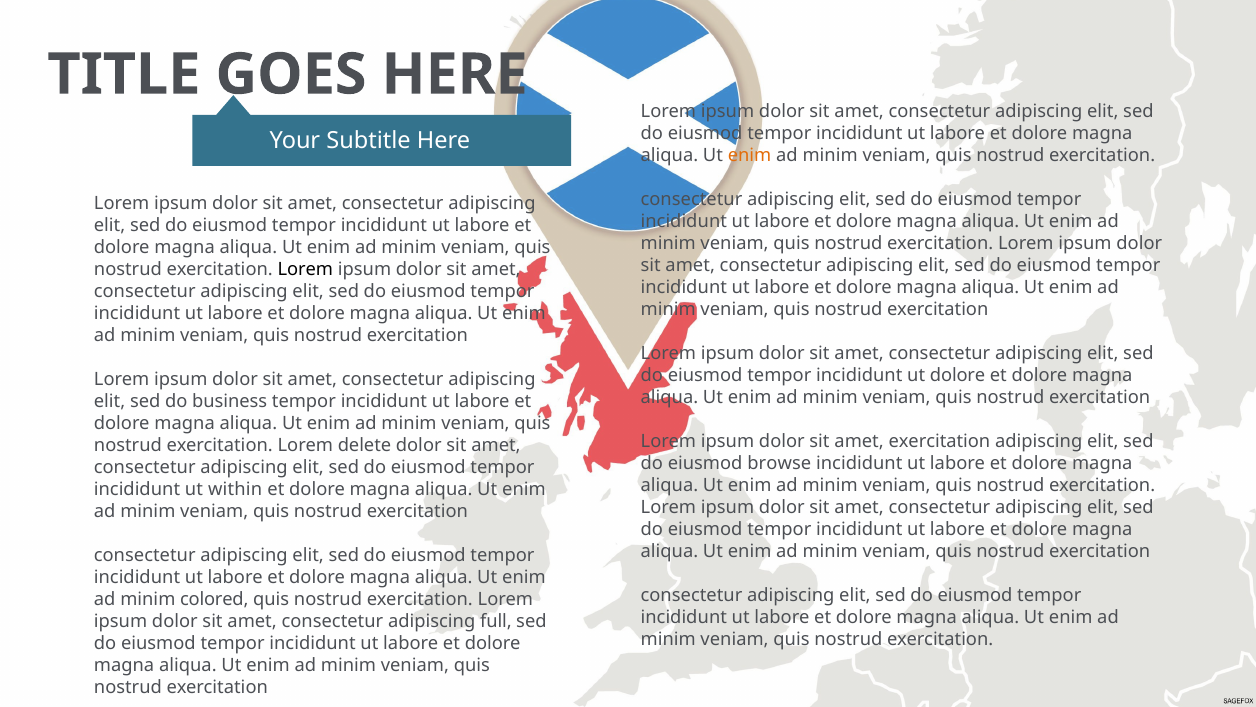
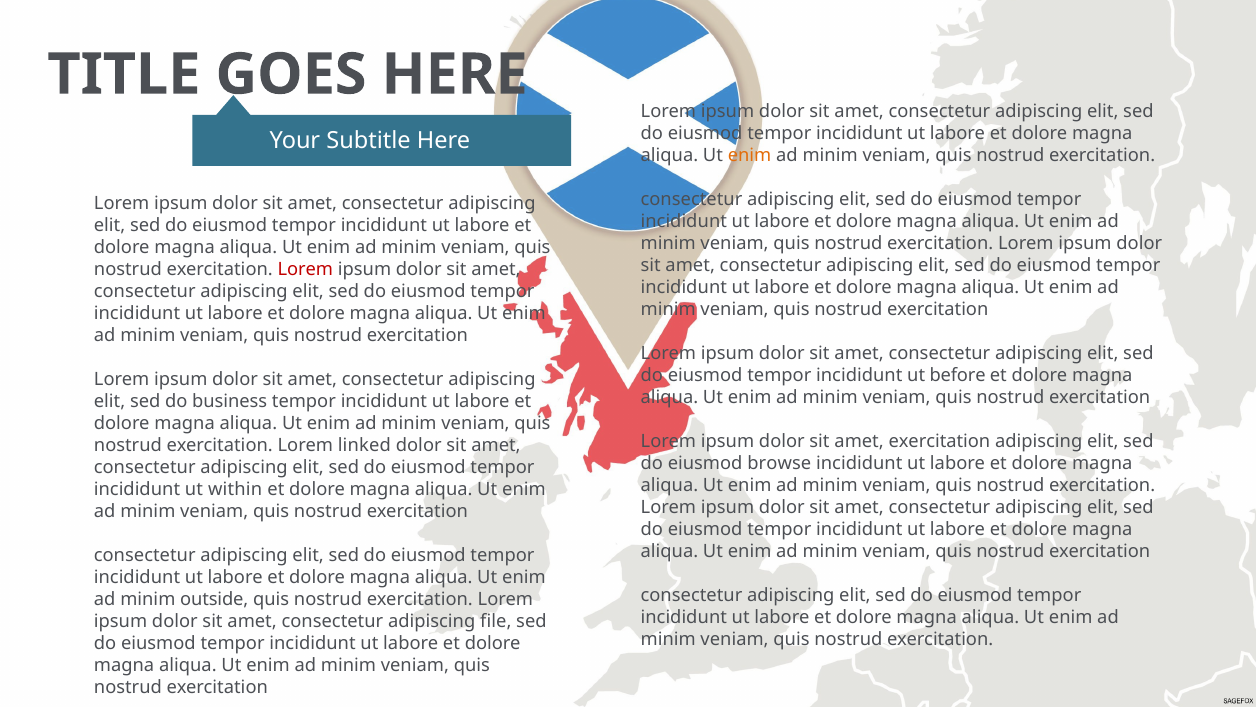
Lorem at (305, 269) colour: black -> red
ut dolore: dolore -> before
delete: delete -> linked
colored: colored -> outside
full: full -> file
